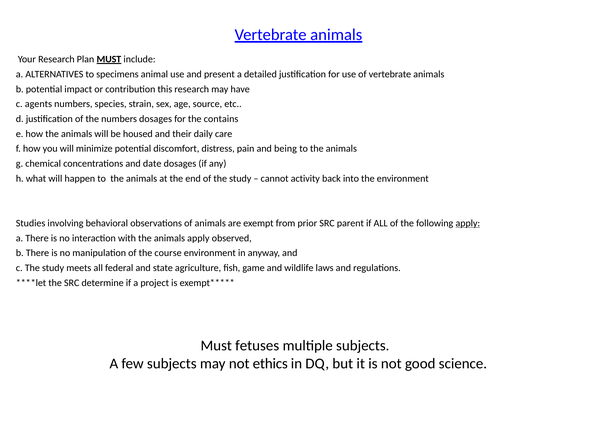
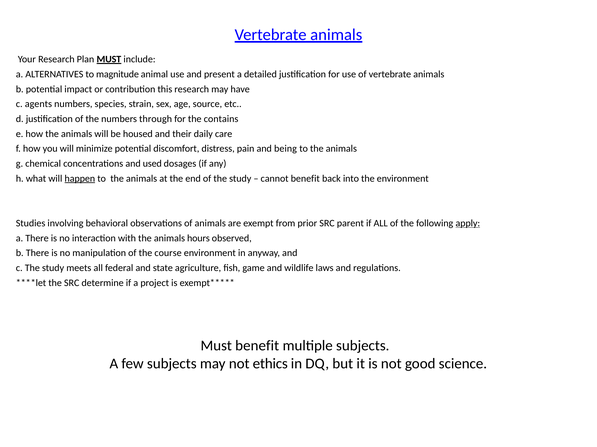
specimens: specimens -> magnitude
numbers dosages: dosages -> through
date: date -> used
happen underline: none -> present
cannot activity: activity -> benefit
animals apply: apply -> hours
Must fetuses: fetuses -> benefit
